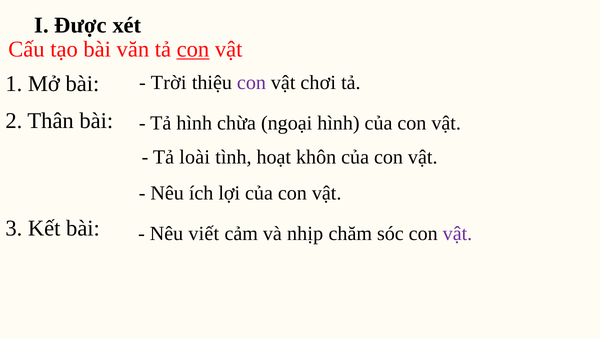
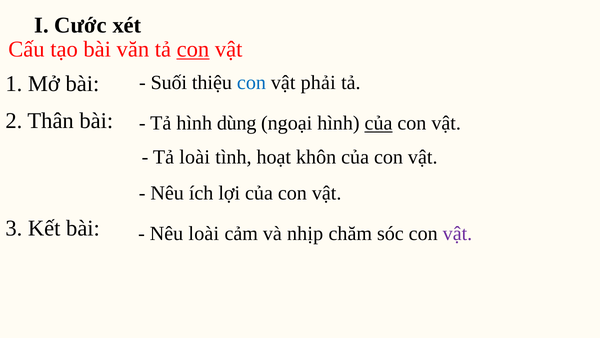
Được: Được -> Cước
Trời: Trời -> Suối
con at (251, 83) colour: purple -> blue
chơi: chơi -> phải
chừa: chừa -> dùng
của at (379, 123) underline: none -> present
Nêu viết: viết -> loài
